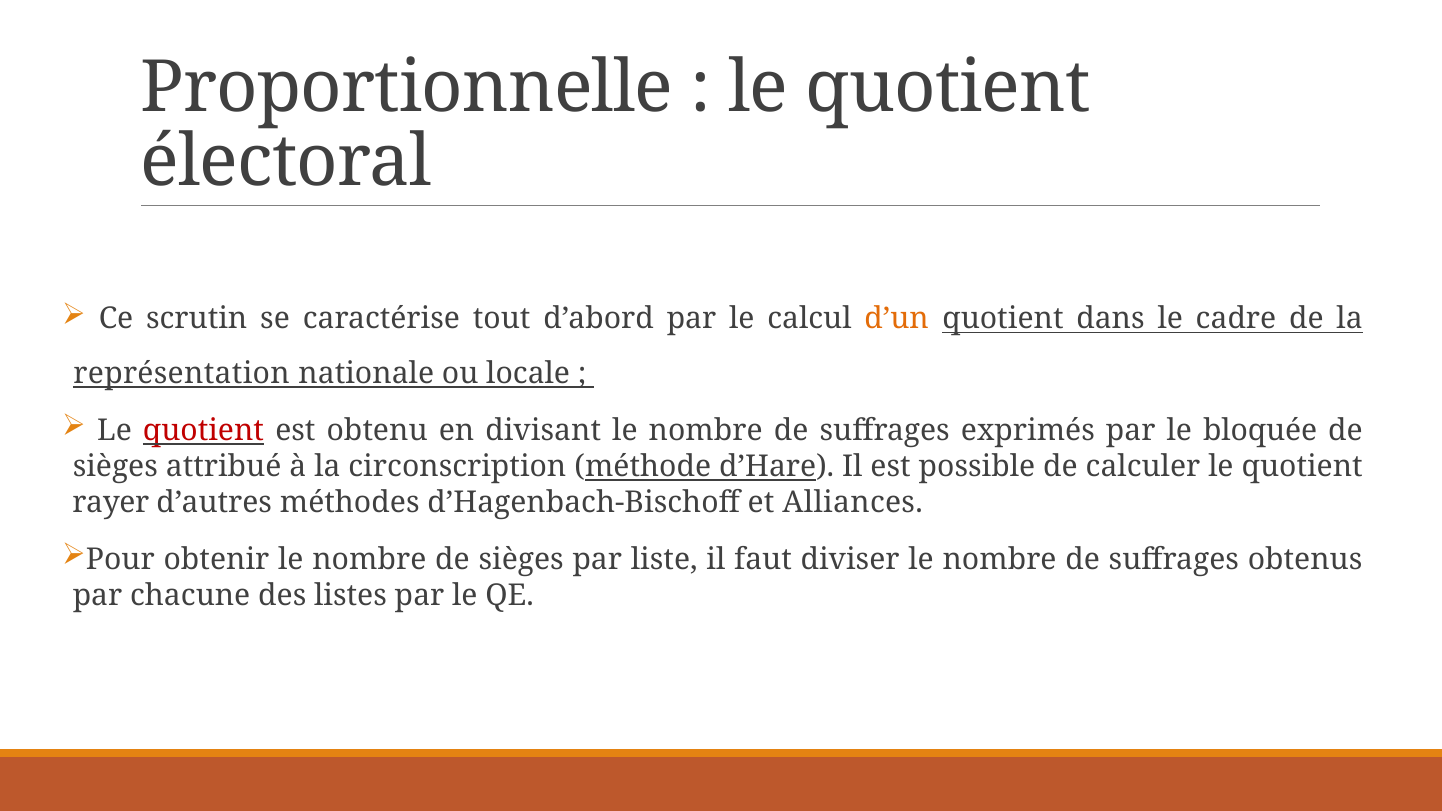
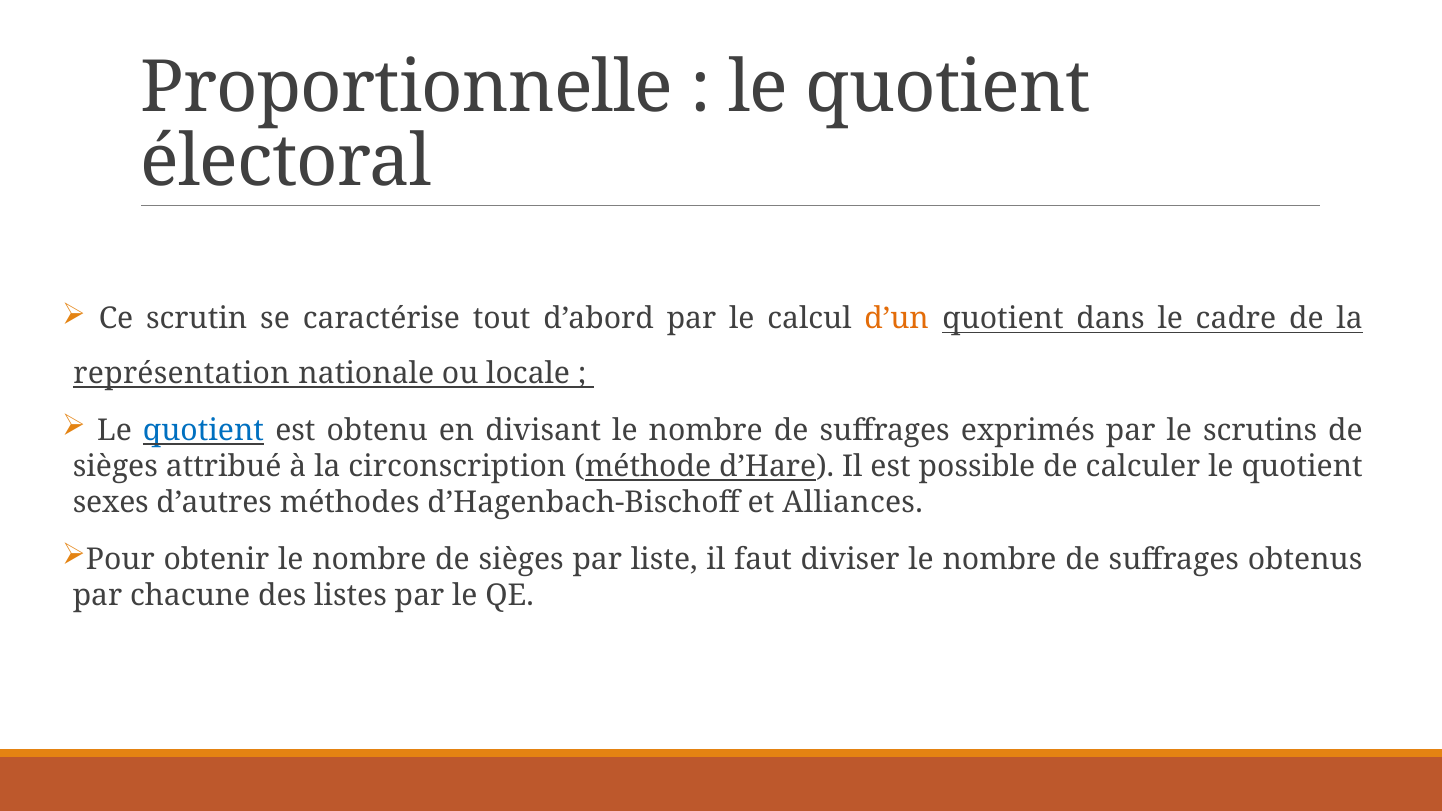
quotient at (203, 430) colour: red -> blue
bloquée: bloquée -> scrutins
rayer: rayer -> sexes
